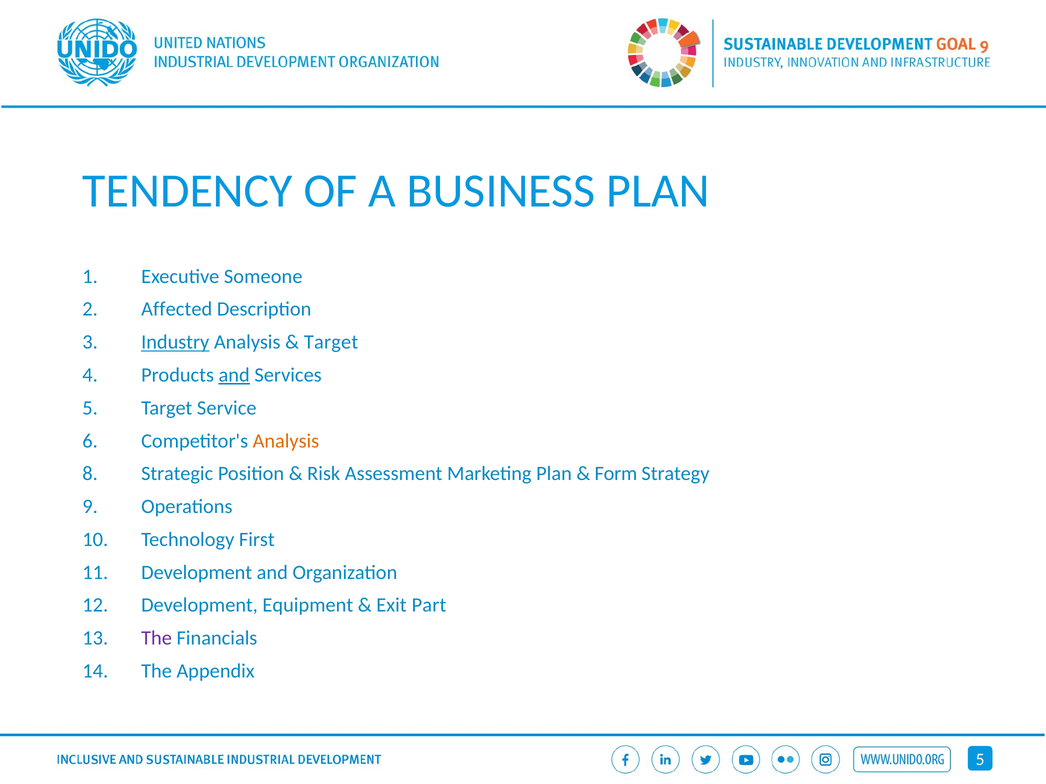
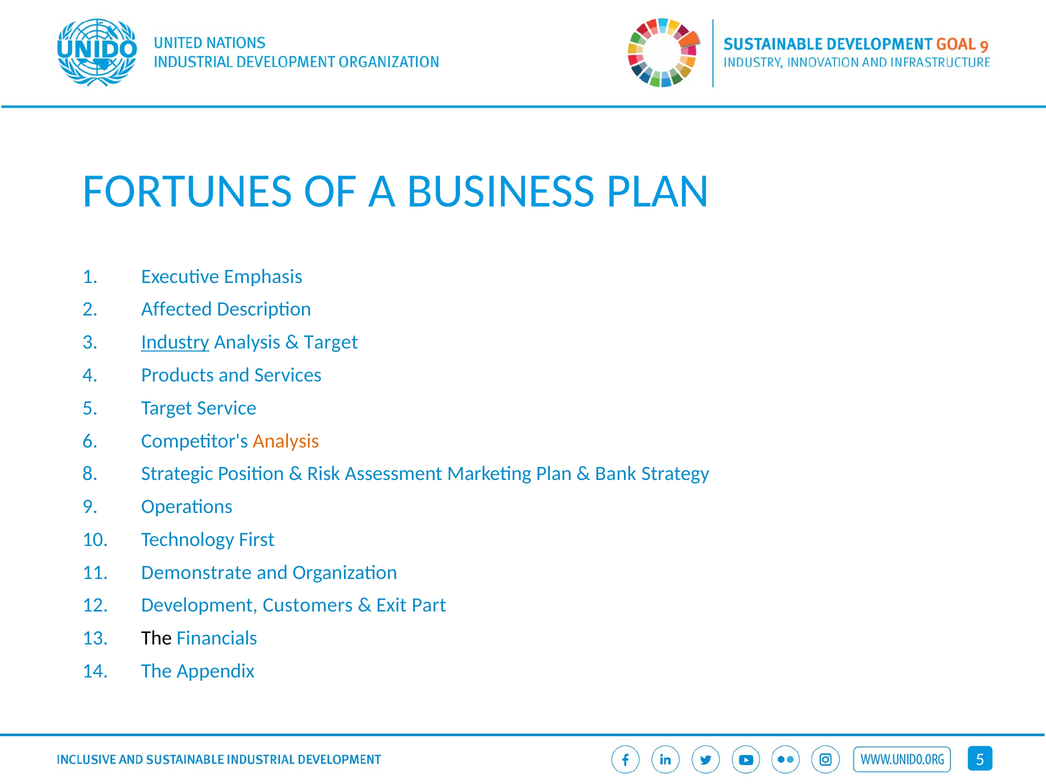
TENDENCY: TENDENCY -> FORTUNES
Someone: Someone -> Emphasis
and at (234, 375) underline: present -> none
Form: Form -> Bank
Development at (197, 573): Development -> Demonstrate
Equipment: Equipment -> Customers
The at (157, 639) colour: purple -> black
